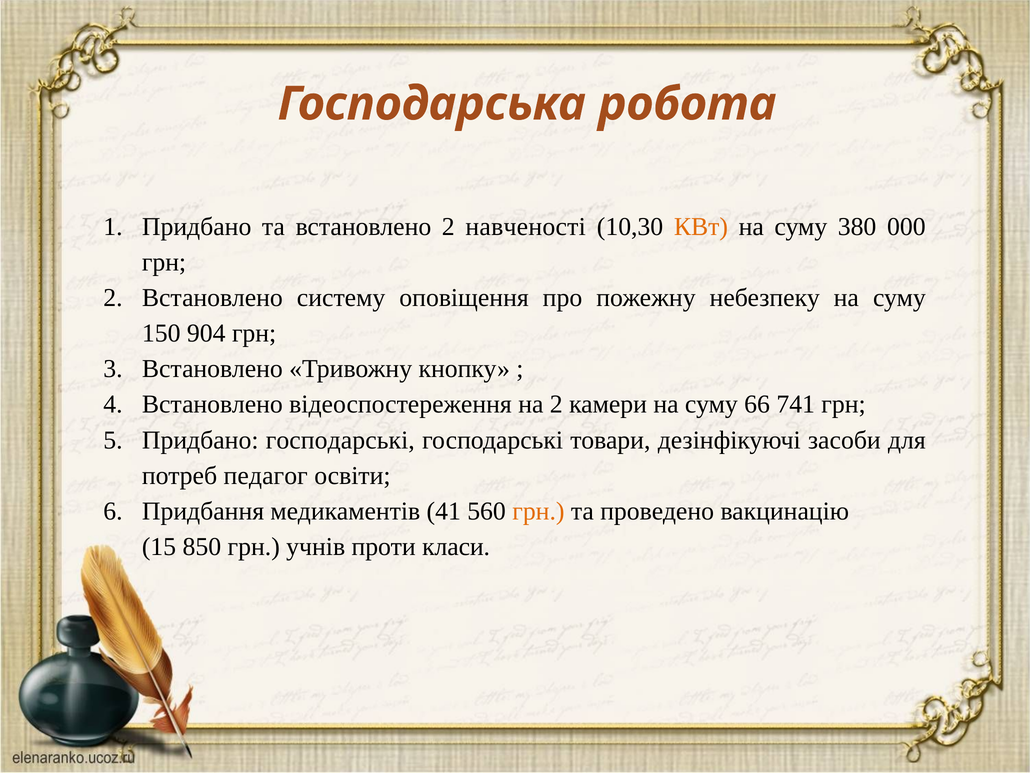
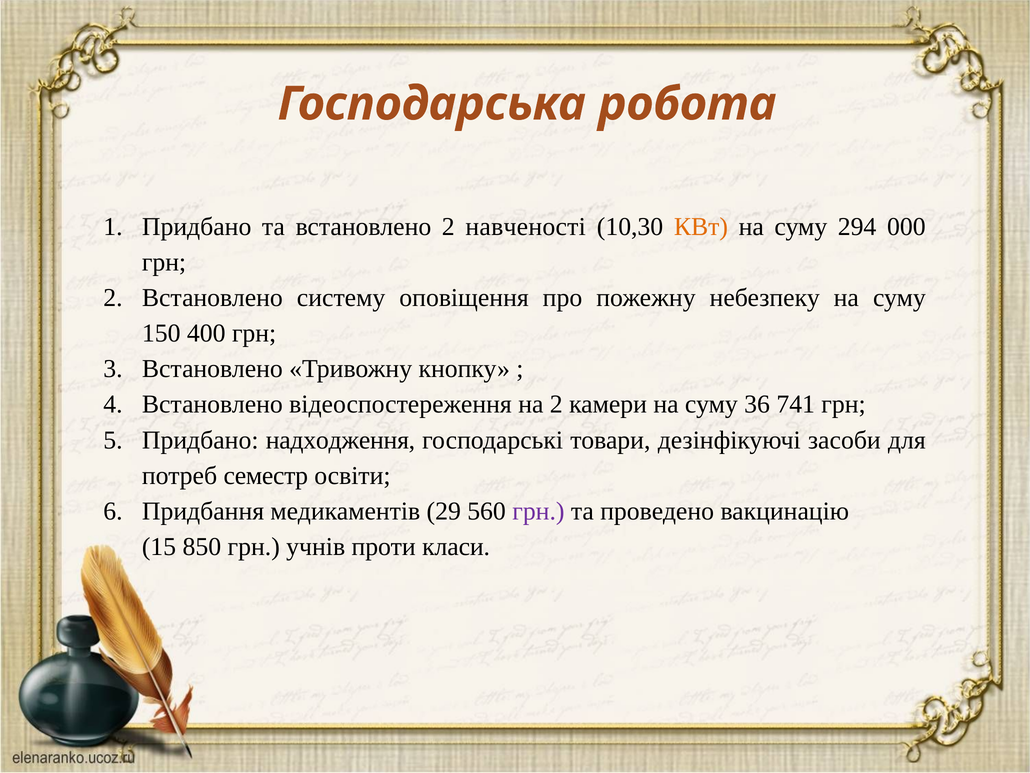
380: 380 -> 294
904: 904 -> 400
66: 66 -> 36
Придбано господарські: господарські -> надходження
педагог: педагог -> семестр
41: 41 -> 29
грн at (538, 511) colour: orange -> purple
